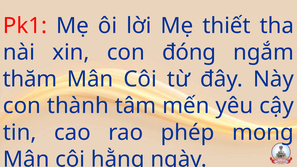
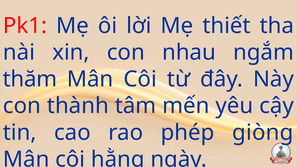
đóng: đóng -> nhau
mong: mong -> giòng
